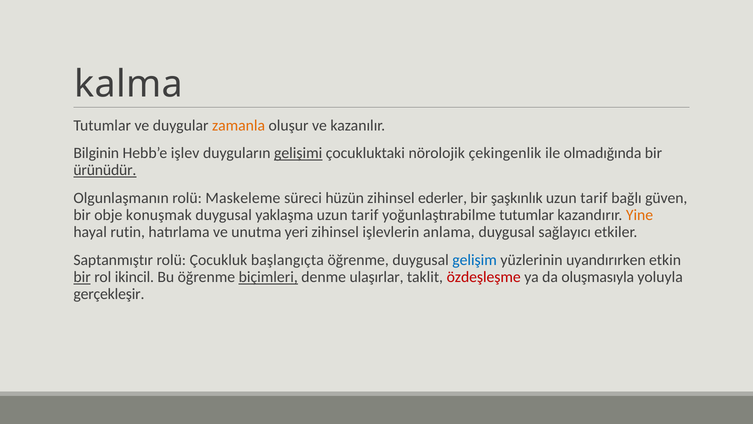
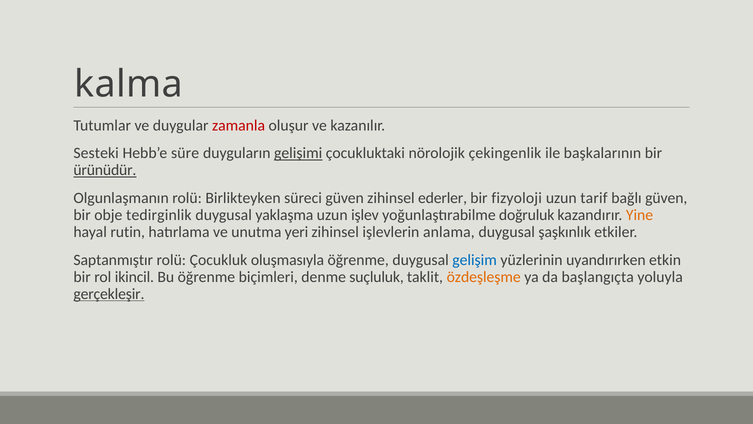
zamanla colour: orange -> red
Bilginin: Bilginin -> Sesteki
işlev: işlev -> süre
olmadığında: olmadığında -> başkalarının
Maskeleme: Maskeleme -> Birlikteyken
süreci hüzün: hüzün -> güven
şaşkınlık: şaşkınlık -> fizyoloji
konuşmak: konuşmak -> tedirginlik
tarif at (365, 215): tarif -> işlev
yoğunlaştırabilme tutumlar: tutumlar -> doğruluk
sağlayıcı: sağlayıcı -> şaşkınlık
başlangıçta: başlangıçta -> oluşmasıyla
bir at (82, 277) underline: present -> none
biçimleri underline: present -> none
ulaşırlar: ulaşırlar -> suçluluk
özdeşleşme colour: red -> orange
oluşmasıyla: oluşmasıyla -> başlangıçta
gerçekleşir underline: none -> present
